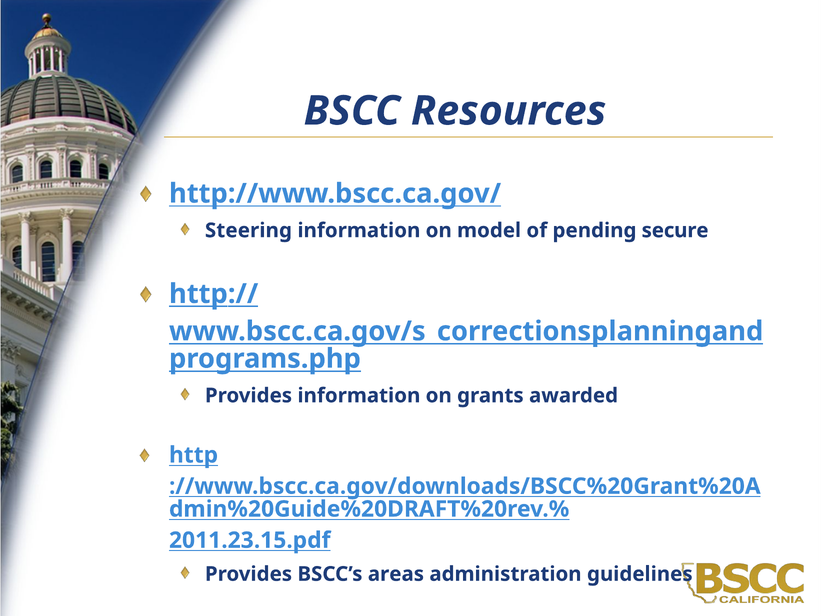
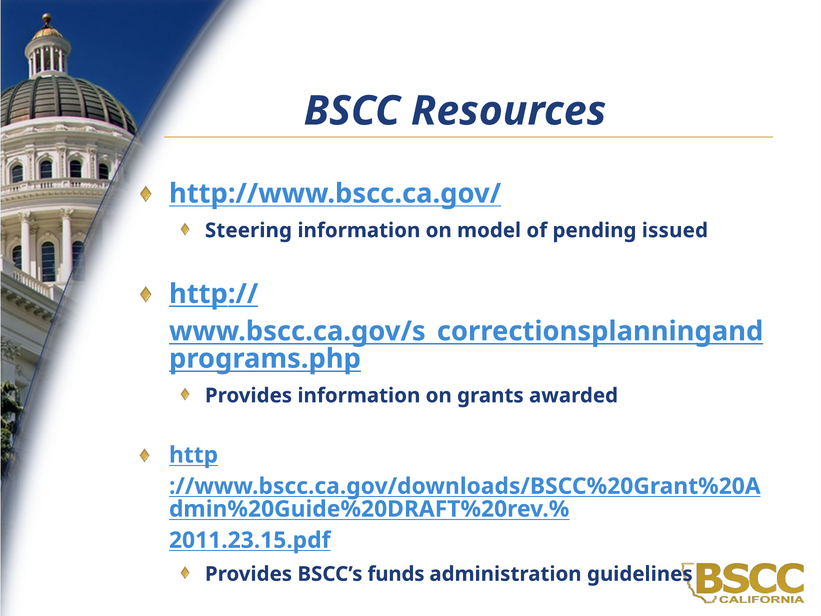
secure: secure -> issued
areas: areas -> funds
